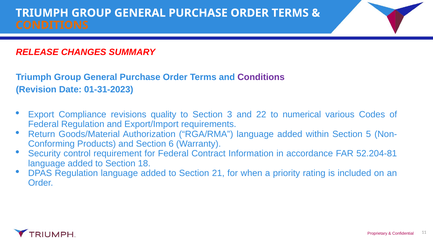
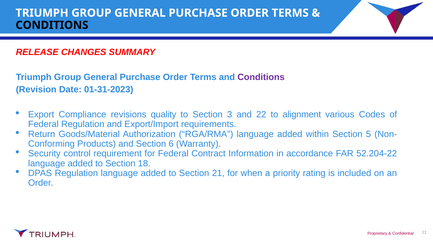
CONDITIONS at (52, 25) colour: orange -> black
numerical: numerical -> alignment
52.204-81: 52.204-81 -> 52.204-22
